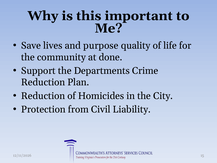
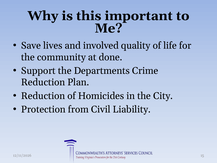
purpose: purpose -> involved
